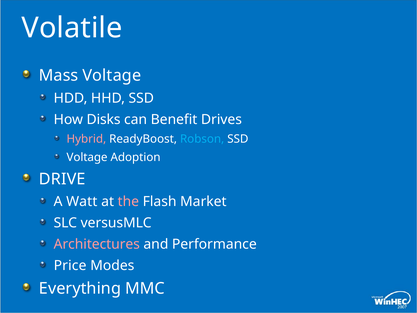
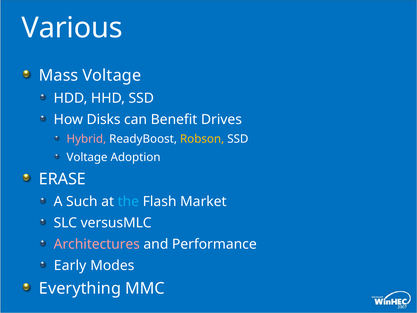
Volatile: Volatile -> Various
Robson colour: light blue -> yellow
DRIVE: DRIVE -> ERASE
Watt: Watt -> Such
the colour: pink -> light blue
Price: Price -> Early
